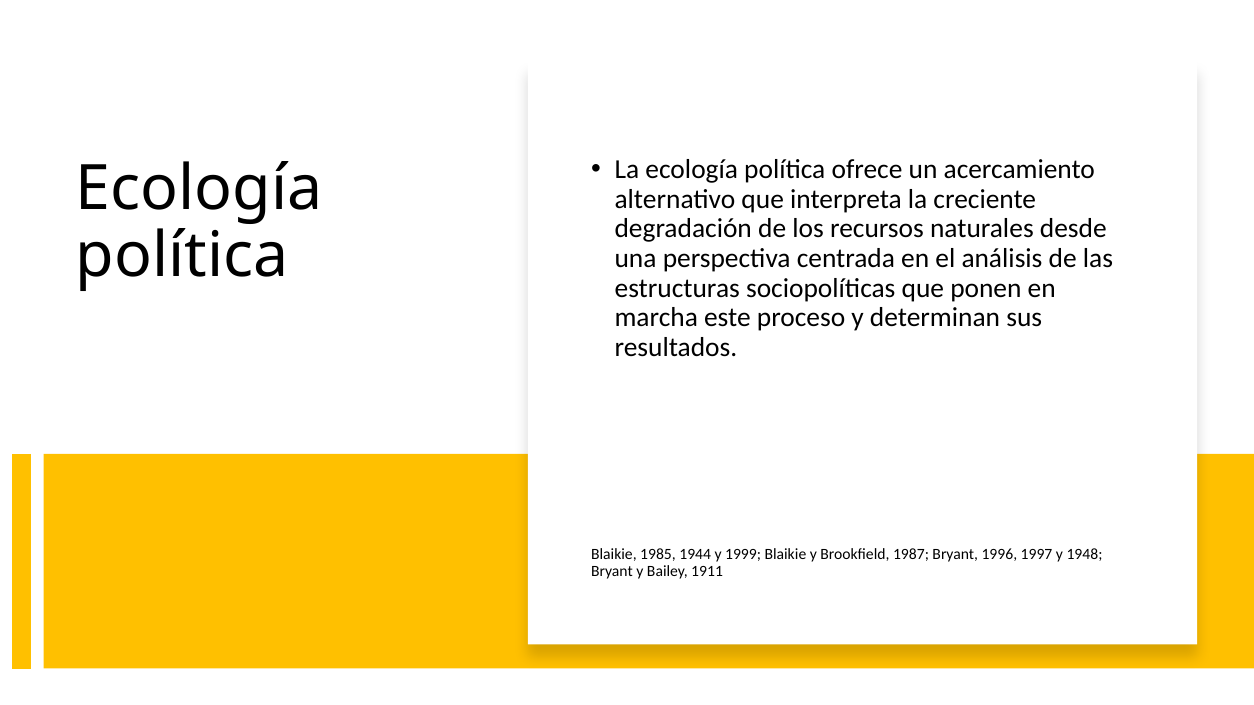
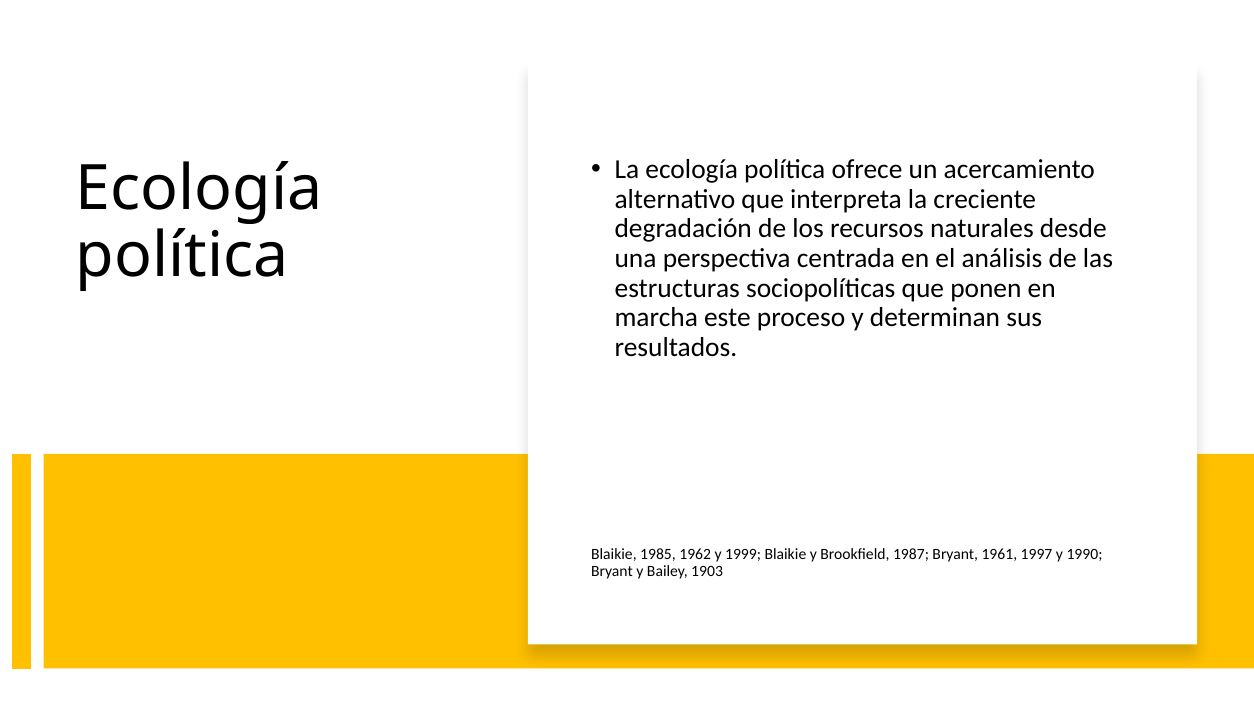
1944: 1944 -> 1962
1996: 1996 -> 1961
1948: 1948 -> 1990
1911: 1911 -> 1903
